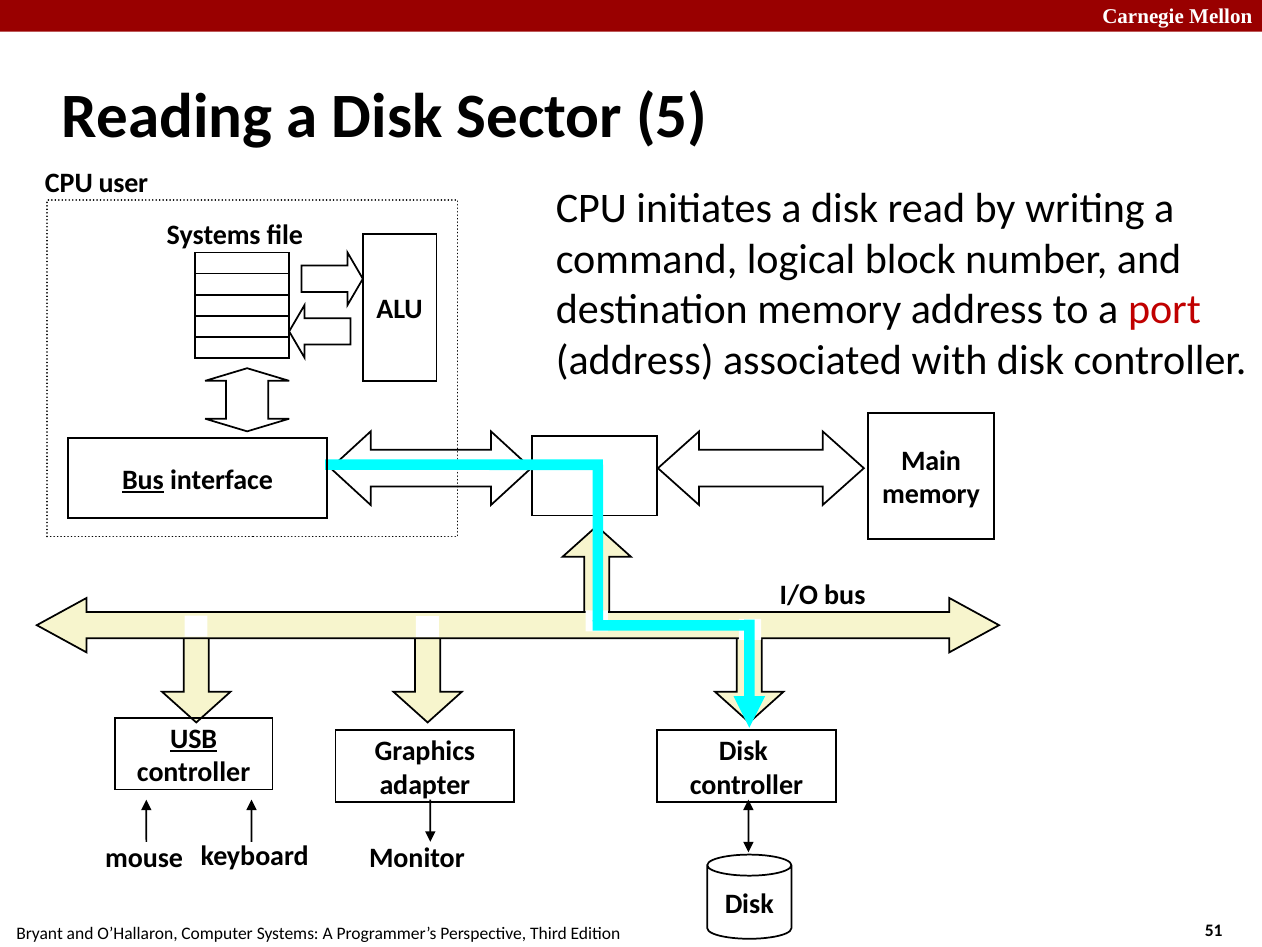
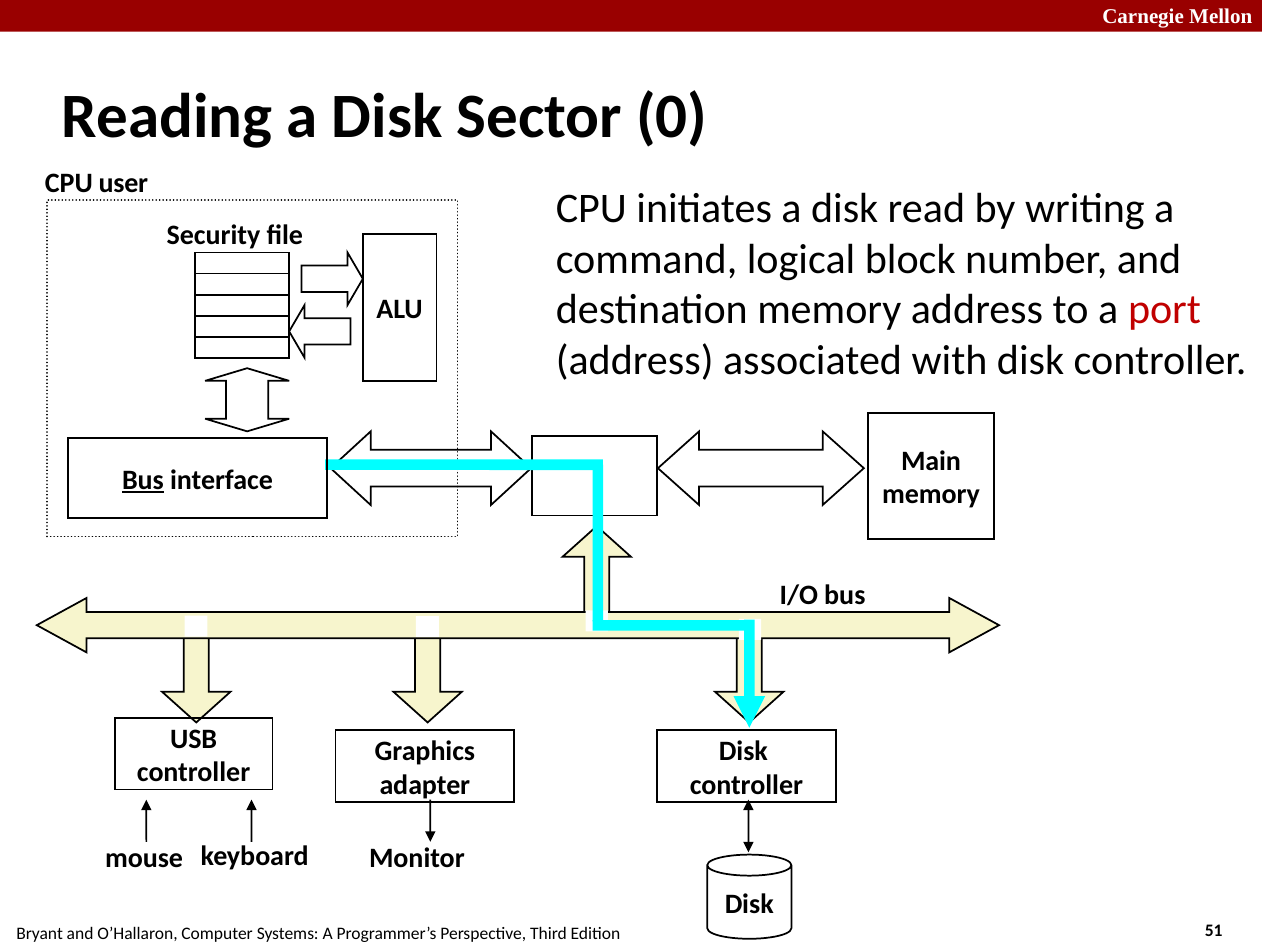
5: 5 -> 0
Systems at (214, 236): Systems -> Security
USB underline: present -> none
